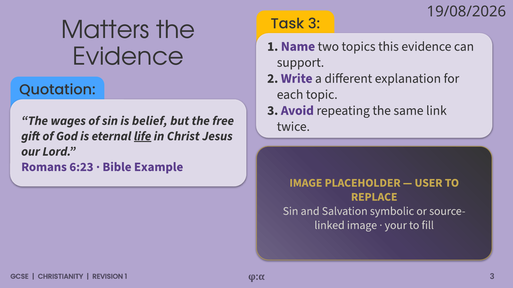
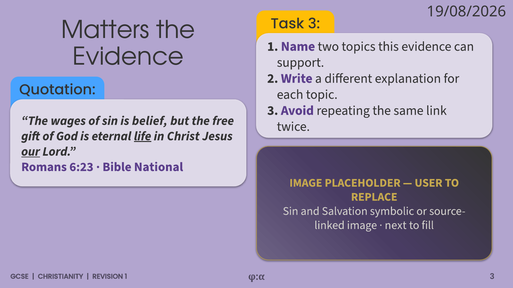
our underline: none -> present
Example: Example -> National
your: your -> next
